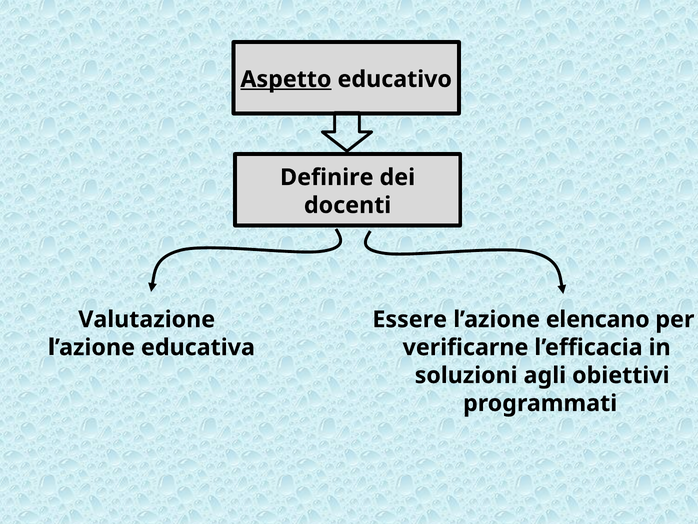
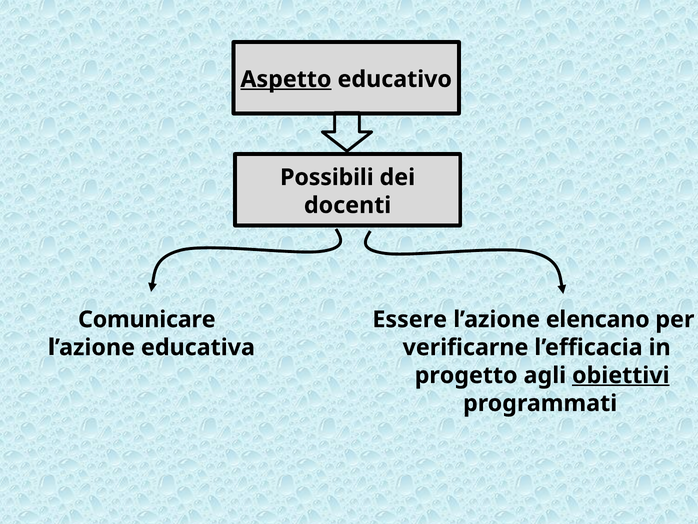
Definire: Definire -> Possibili
Valutazione: Valutazione -> Comunicare
soluzioni: soluzioni -> progetto
obiettivi underline: none -> present
